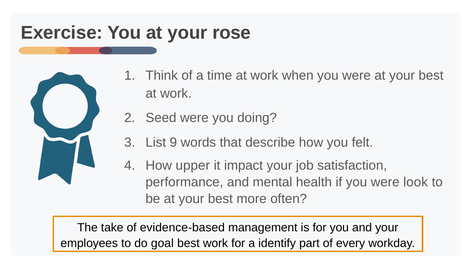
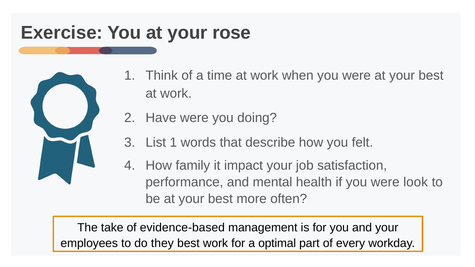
Seed: Seed -> Have
List 9: 9 -> 1
upper: upper -> family
goal: goal -> they
identify: identify -> optimal
